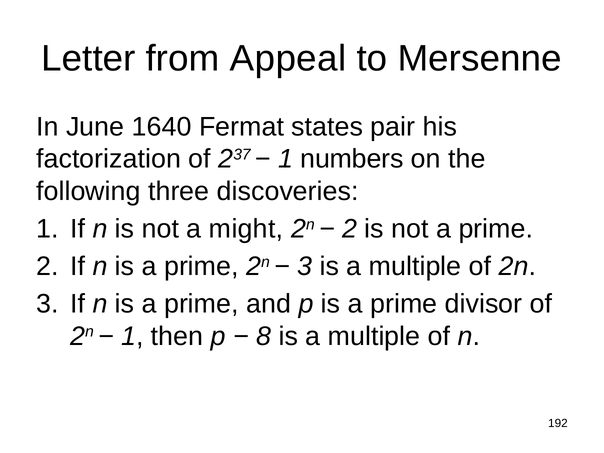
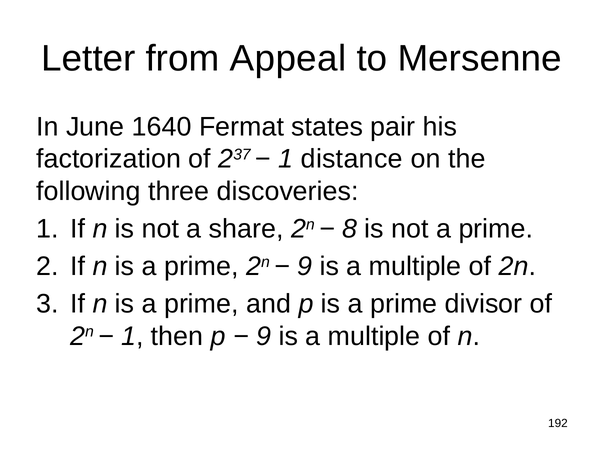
numbers: numbers -> distance
might: might -> share
2 at (350, 229): 2 -> 8
3 at (305, 266): 3 -> 9
8 at (264, 336): 8 -> 9
